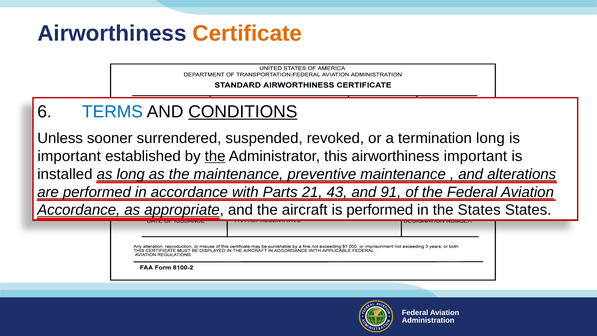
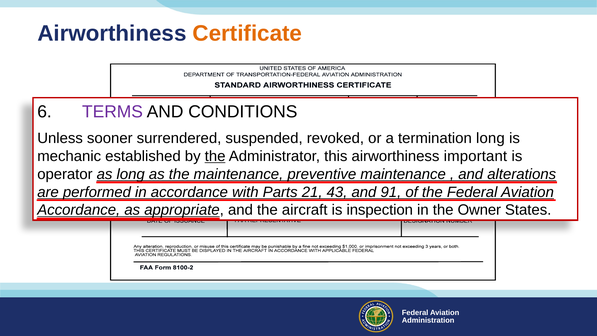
TERMS colour: blue -> purple
CONDITIONS underline: present -> none
important at (69, 156): important -> mechanic
installed: installed -> operator
is performed: performed -> inspection
the States: States -> Owner
